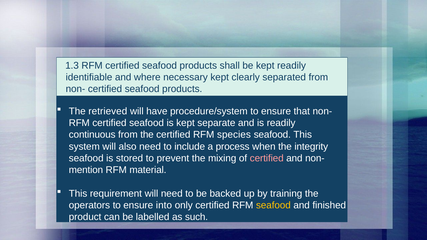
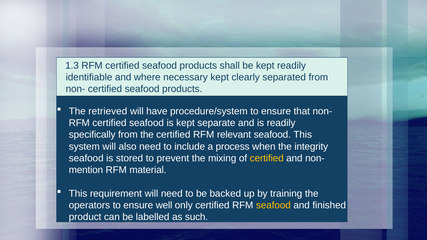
continuous: continuous -> specifically
species: species -> relevant
certified at (267, 158) colour: pink -> yellow
into: into -> well
